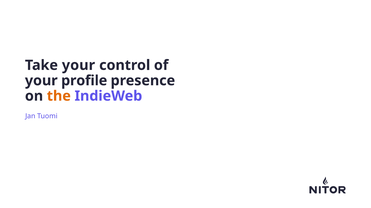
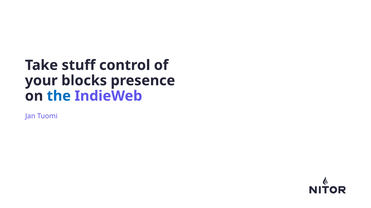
Take your: your -> stuff
profile: profile -> blocks
the colour: orange -> blue
